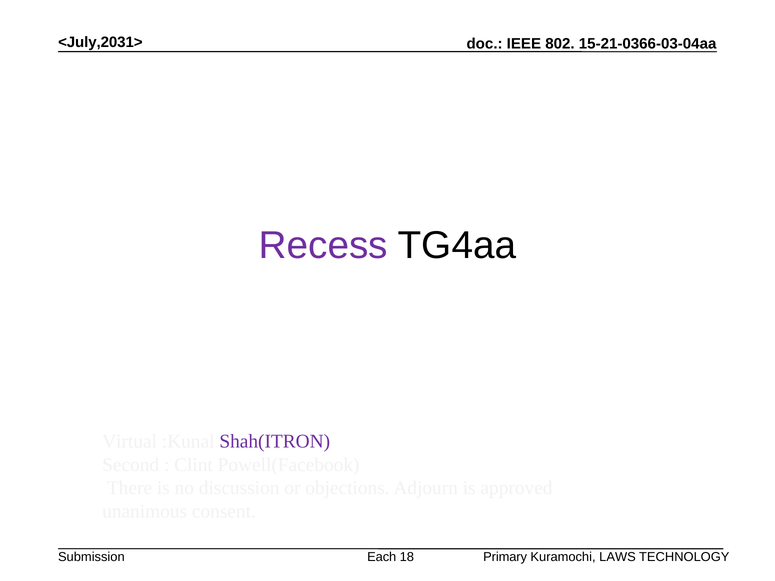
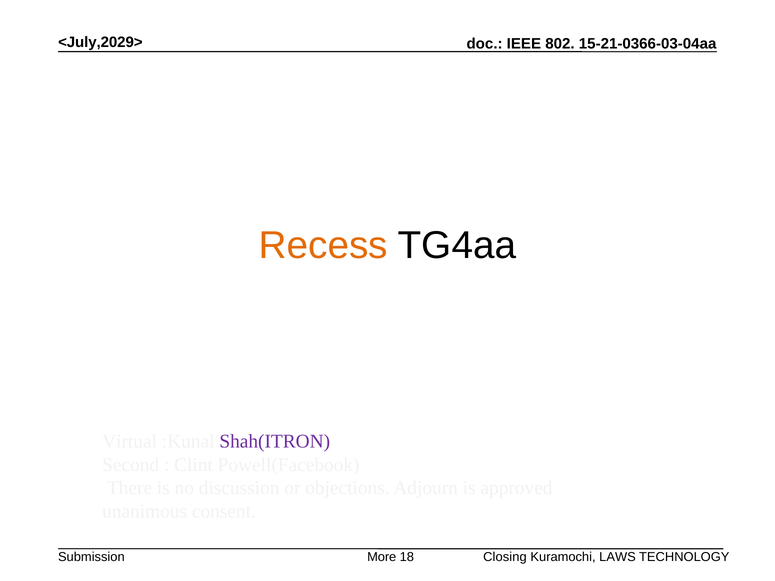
<July,2031>: <July,2031> -> <July,2029>
Recess colour: purple -> orange
Each: Each -> More
Primary: Primary -> Closing
